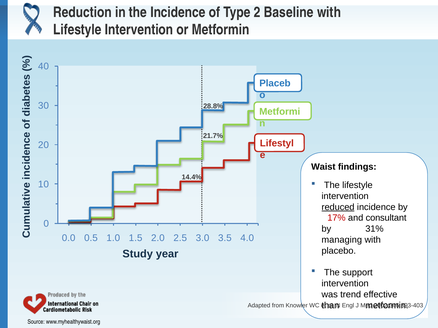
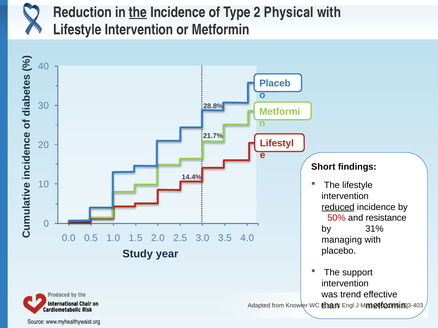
the at (138, 12) underline: none -> present
Baseline: Baseline -> Physical
Waist: Waist -> Short
17%: 17% -> 50%
consultant: consultant -> resistance
